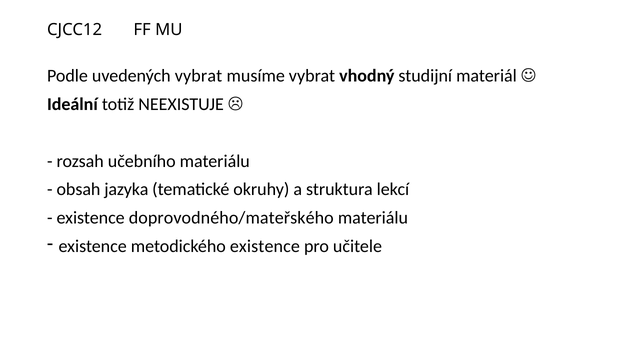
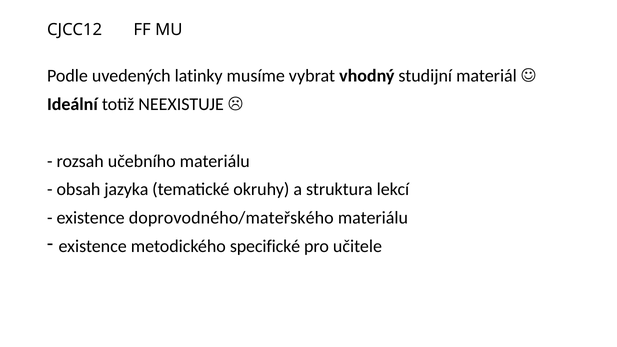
uvedených vybrat: vybrat -> latinky
metodického existence: existence -> specifické
